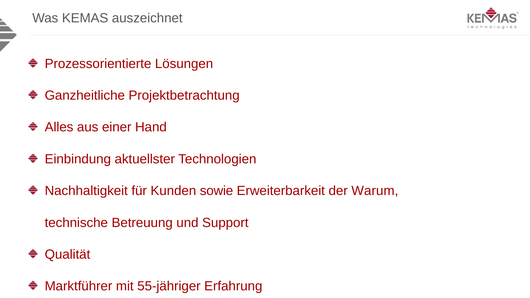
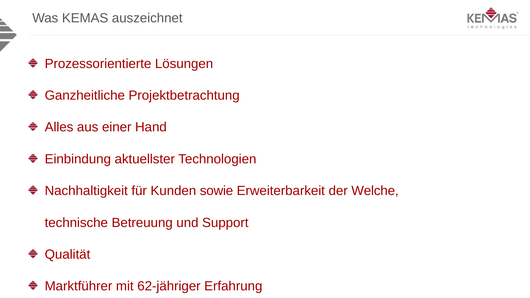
Warum: Warum -> Welche
55-jähriger: 55-jähriger -> 62-jähriger
